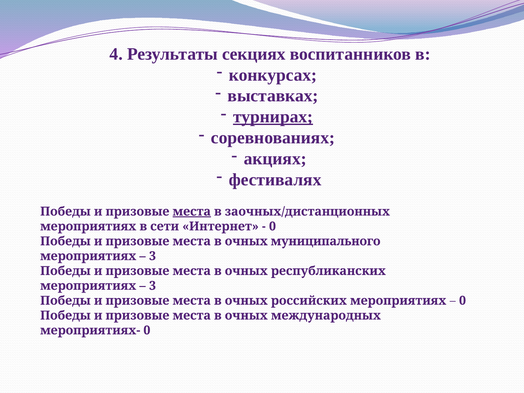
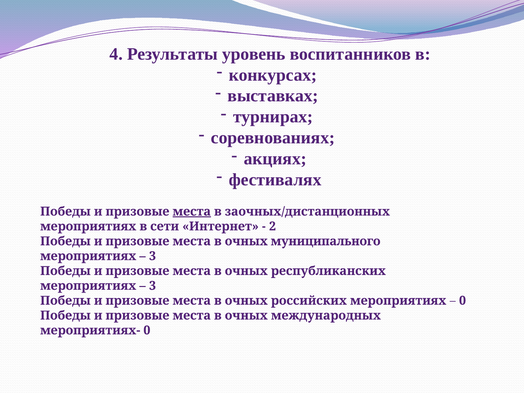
секциях: секциях -> уровень
турнирах underline: present -> none
0 at (272, 226): 0 -> 2
